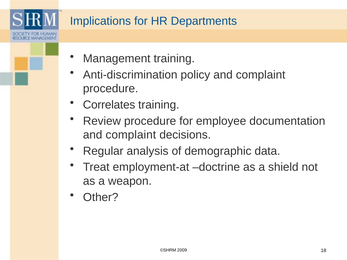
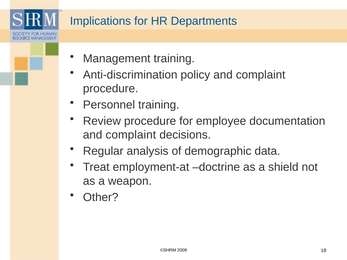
Correlates: Correlates -> Personnel
